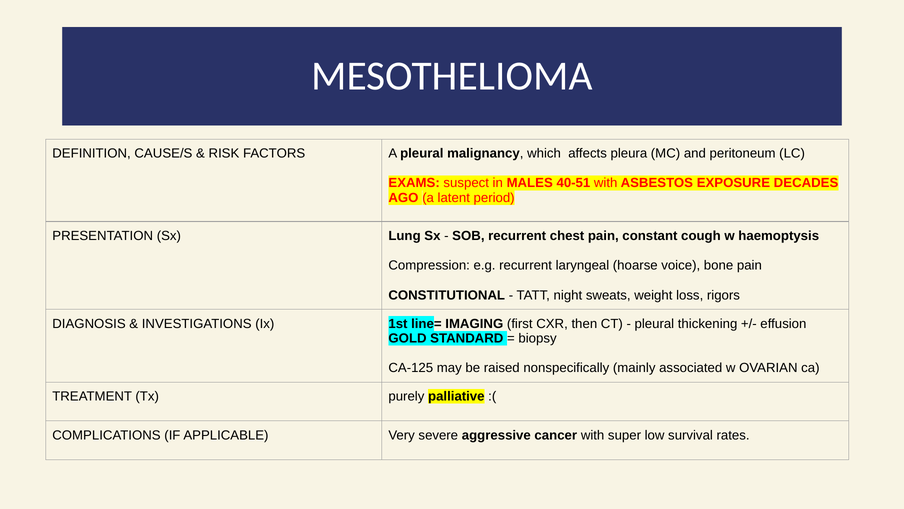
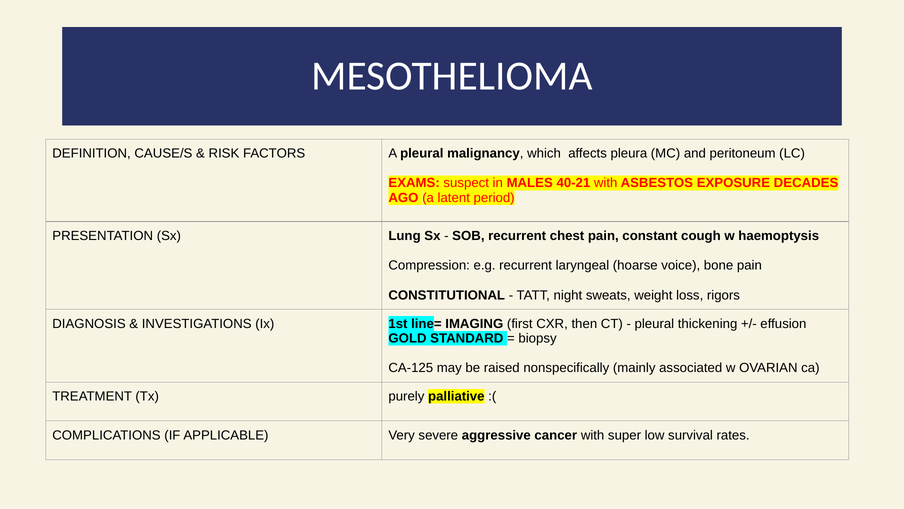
40-51: 40-51 -> 40-21
